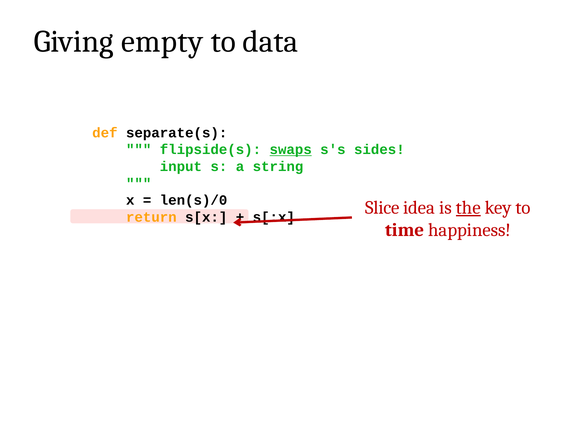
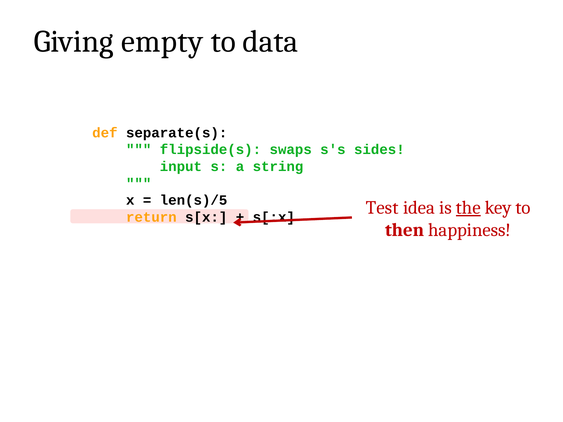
swaps underline: present -> none
len(s)/0: len(s)/0 -> len(s)/5
Slice: Slice -> Test
time: time -> then
